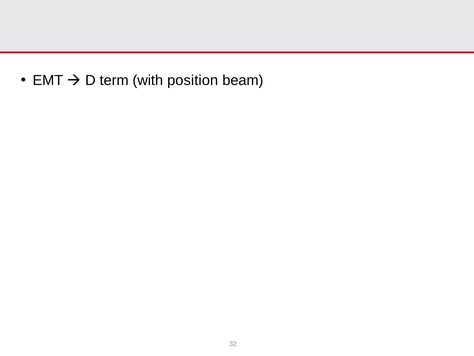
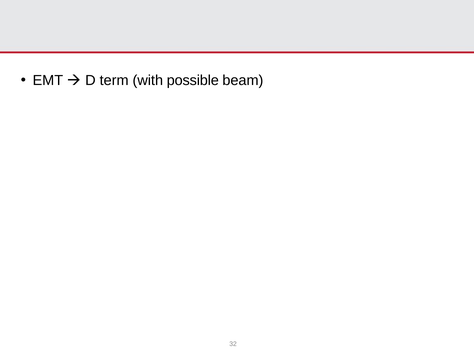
position: position -> possible
